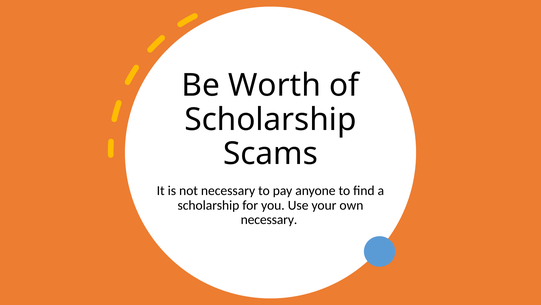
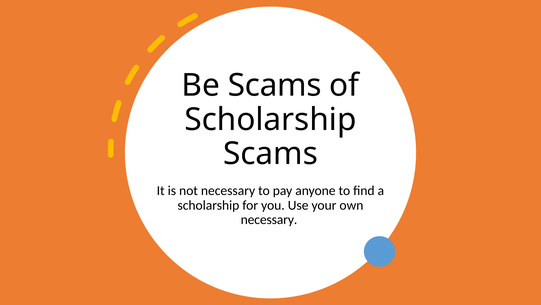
Worth at (275, 85): Worth -> Scams
